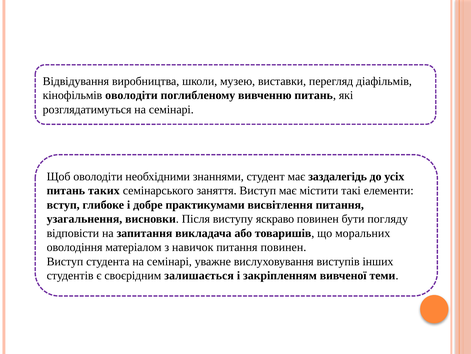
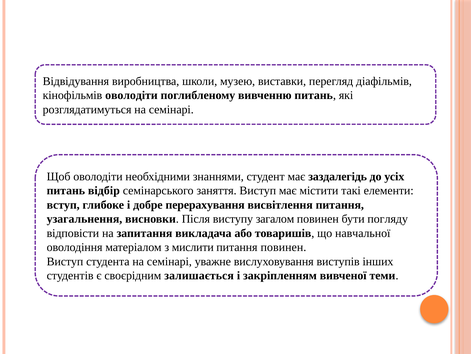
таких: таких -> відбір
практикумами: практикумами -> перерахування
яскраво: яскраво -> загалом
моральних: моральних -> навчальної
навичок: навичок -> мислити
